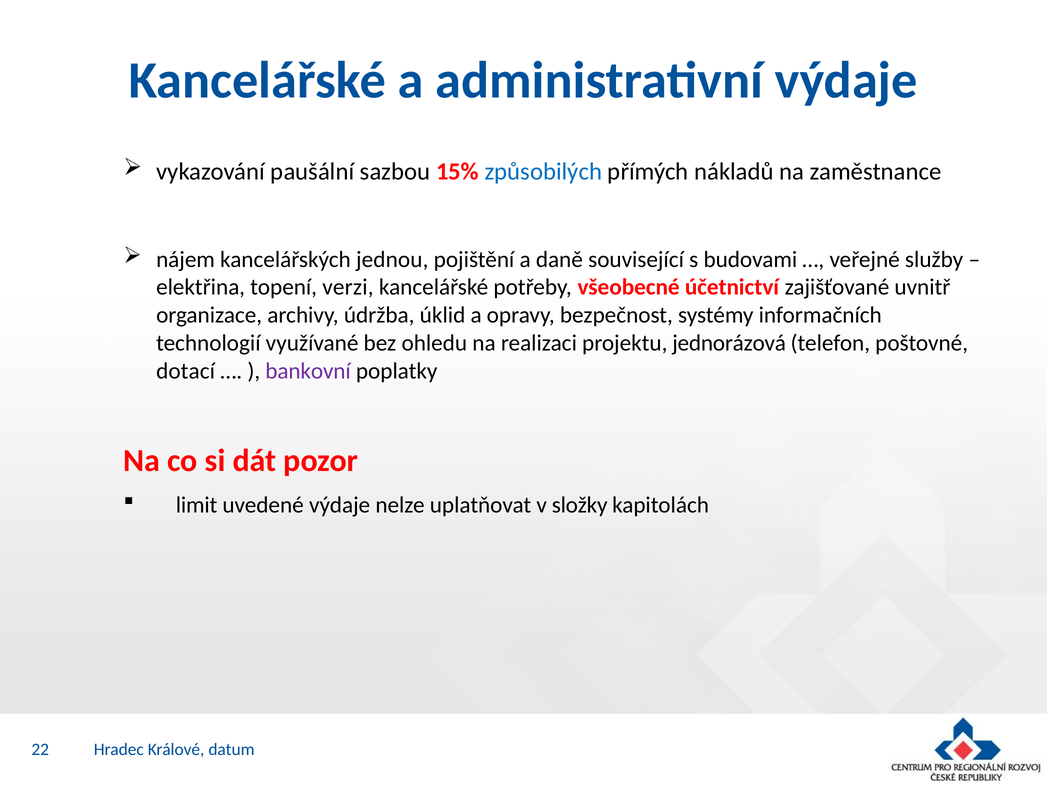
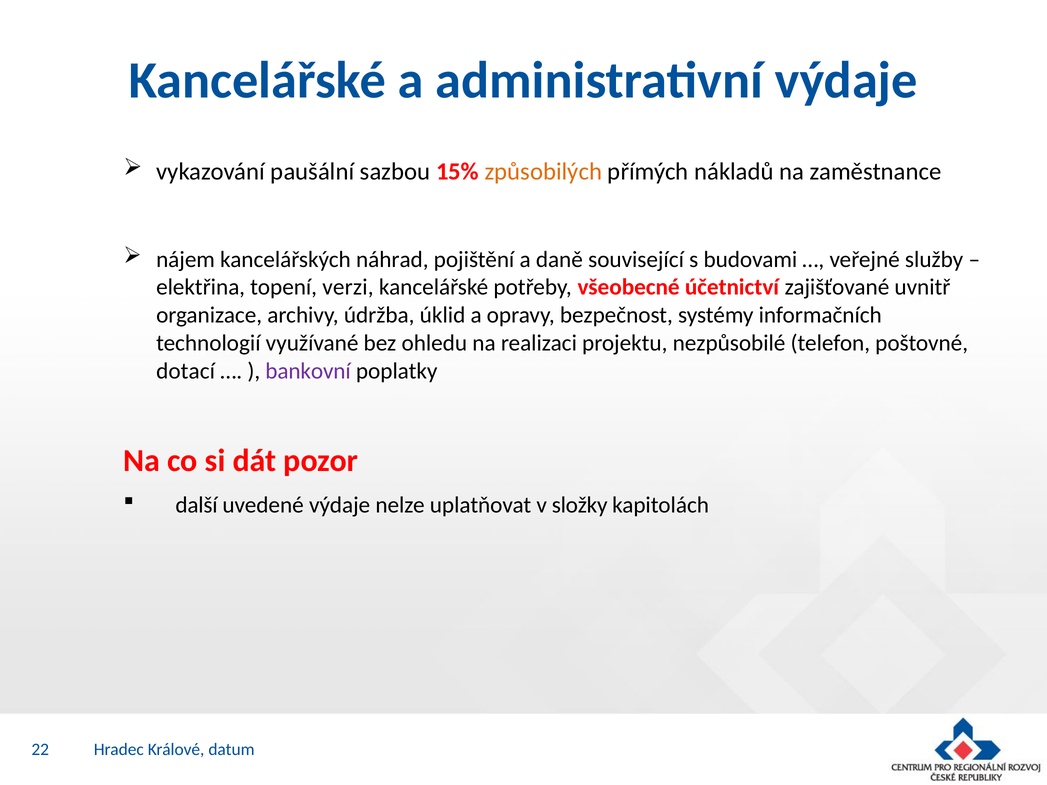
způsobilých colour: blue -> orange
jednou: jednou -> náhrad
jednorázová: jednorázová -> nezpůsobilé
limit: limit -> další
